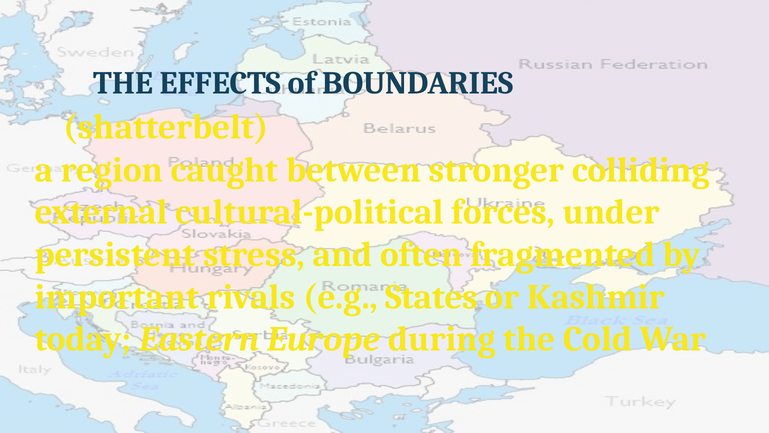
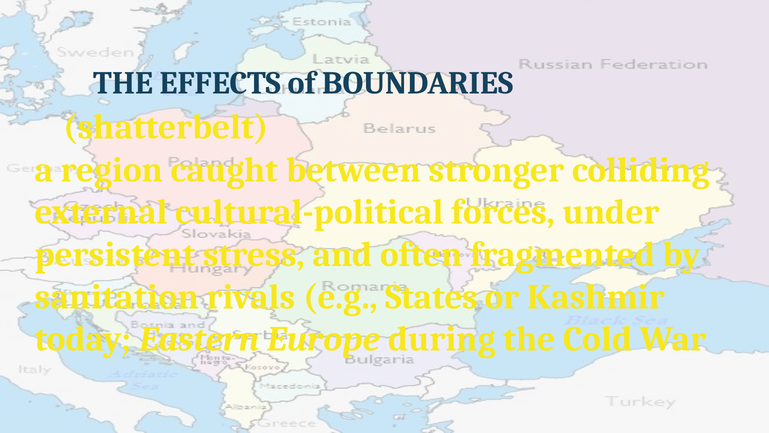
important: important -> sanitation
